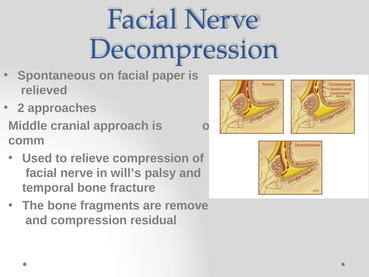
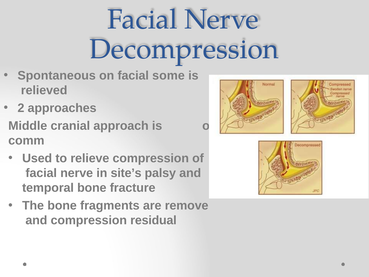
paper: paper -> some
will’s: will’s -> site’s
